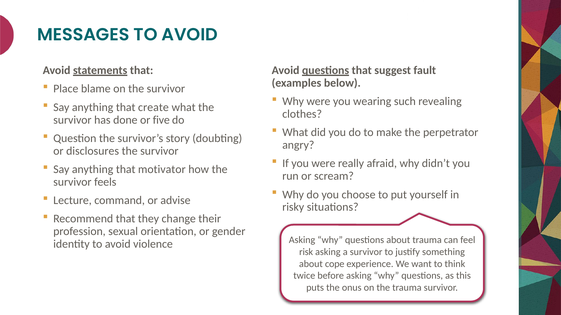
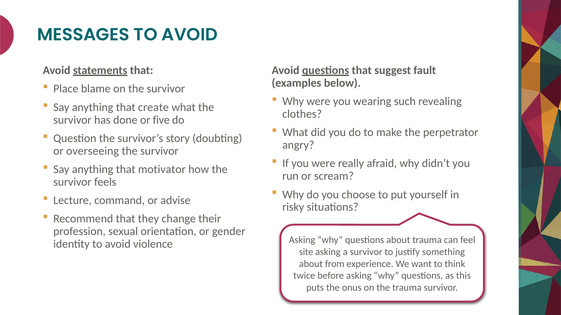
disclosures: disclosures -> overseeing
risk: risk -> site
cope: cope -> from
